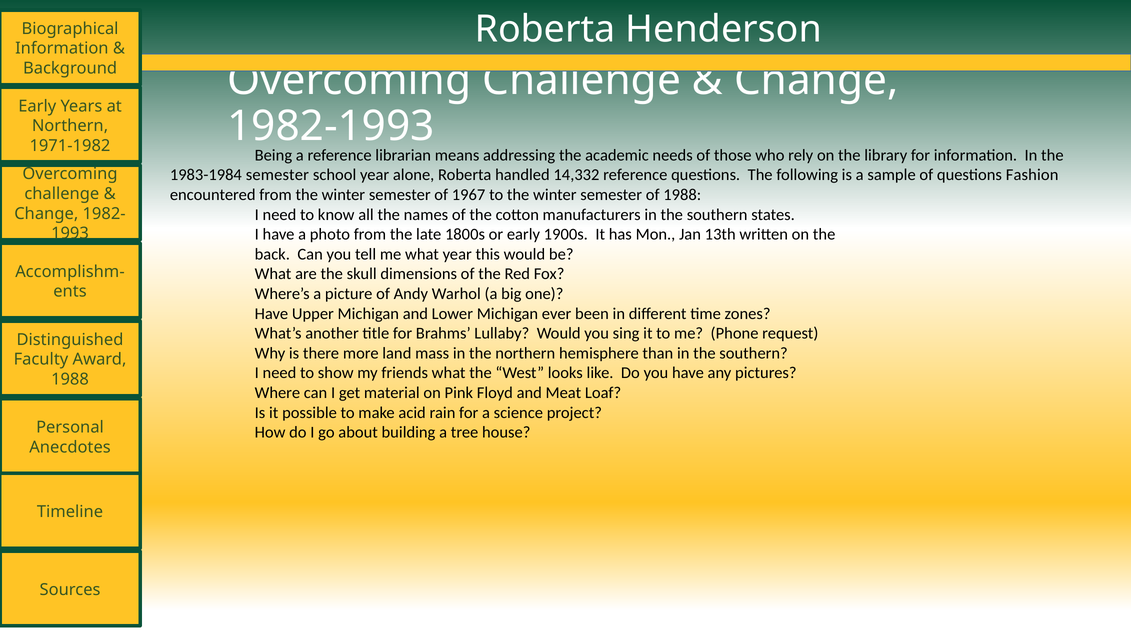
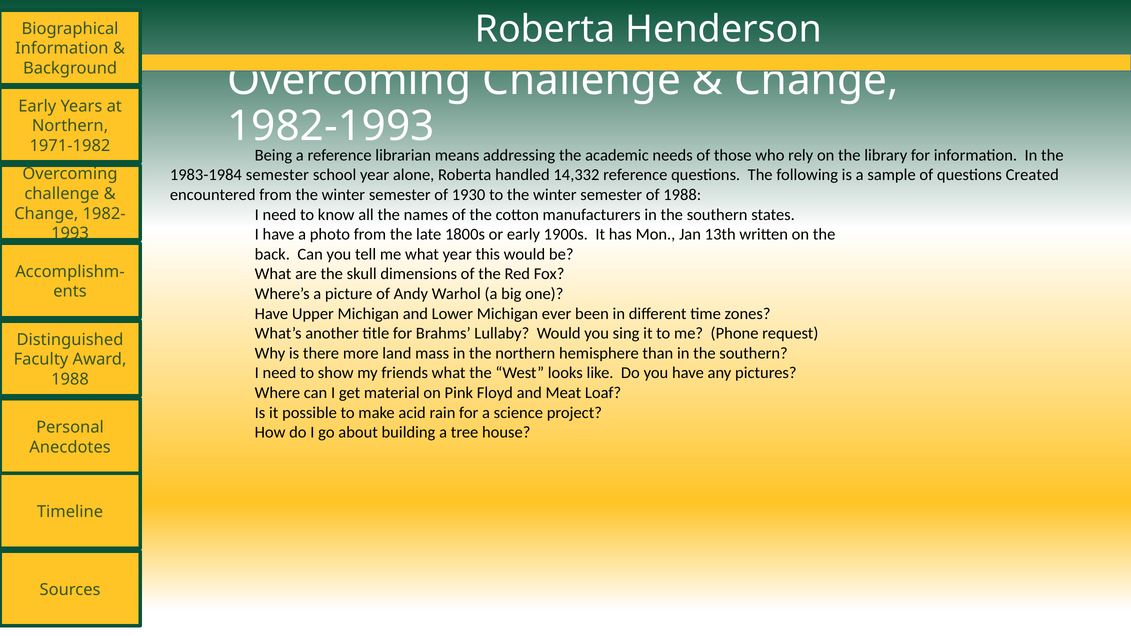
Fashion: Fashion -> Created
1967: 1967 -> 1930
